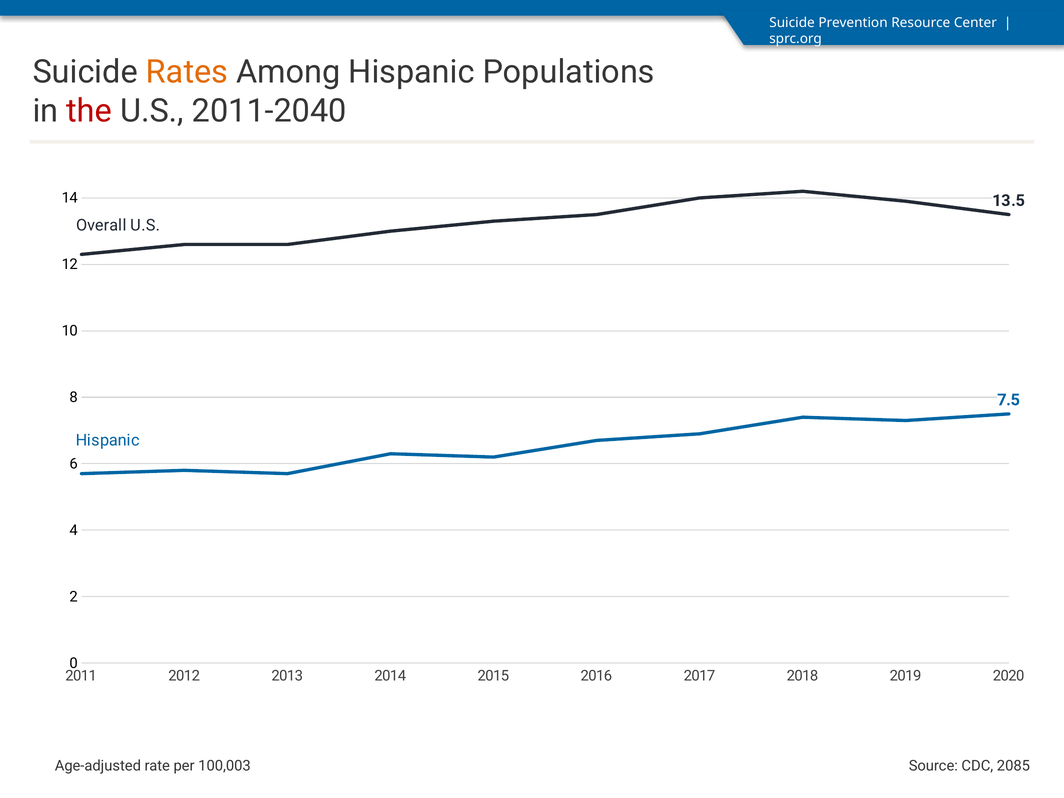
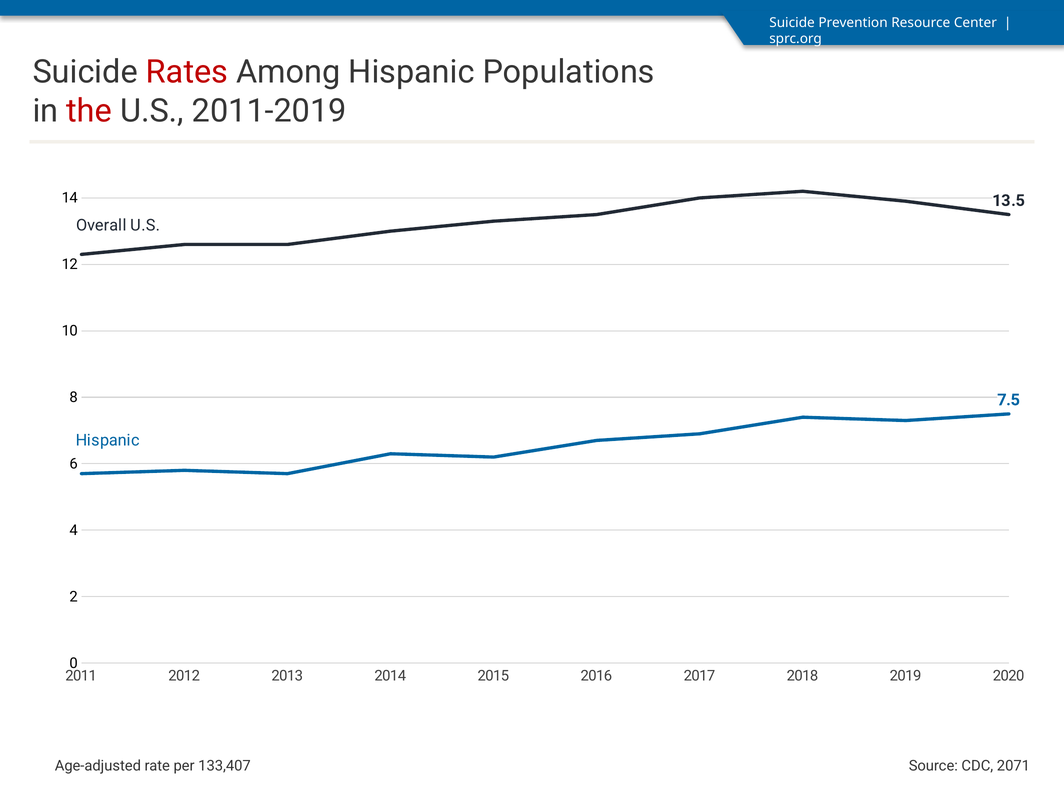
Rates colour: orange -> red
2011-2040: 2011-2040 -> 2011-2019
100,003: 100,003 -> 133,407
2085: 2085 -> 2071
